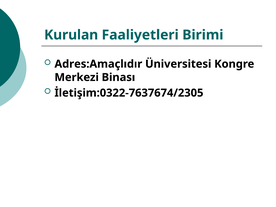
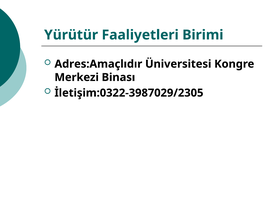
Kurulan: Kurulan -> Yürütür
İletişim:0322-7637674/2305: İletişim:0322-7637674/2305 -> İletişim:0322-3987029/2305
